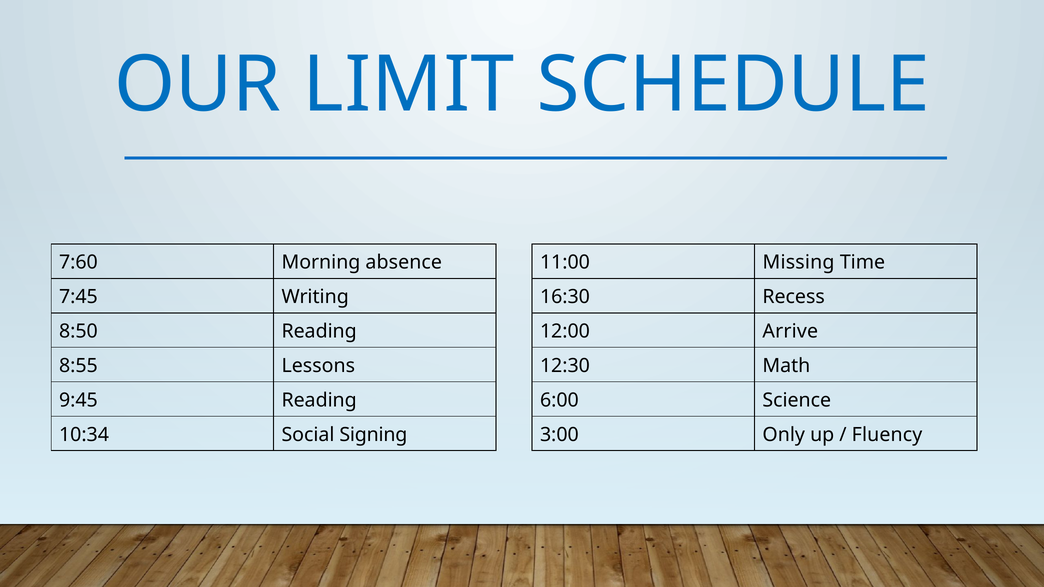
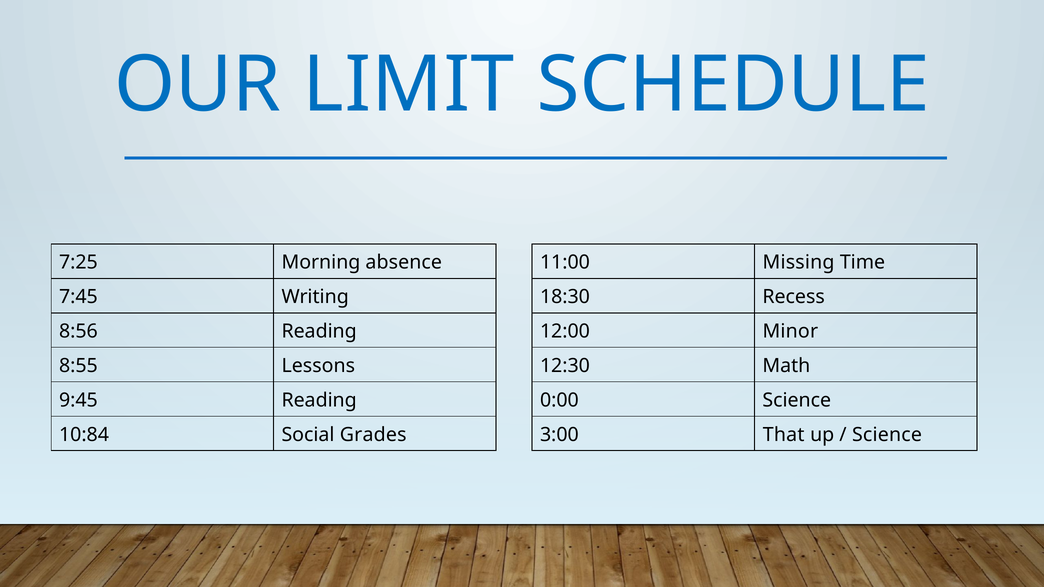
7:60: 7:60 -> 7:25
16:30: 16:30 -> 18:30
8:50: 8:50 -> 8:56
Arrive: Arrive -> Minor
6:00: 6:00 -> 0:00
10:34: 10:34 -> 10:84
Signing: Signing -> Grades
Only: Only -> That
Fluency at (887, 435): Fluency -> Science
